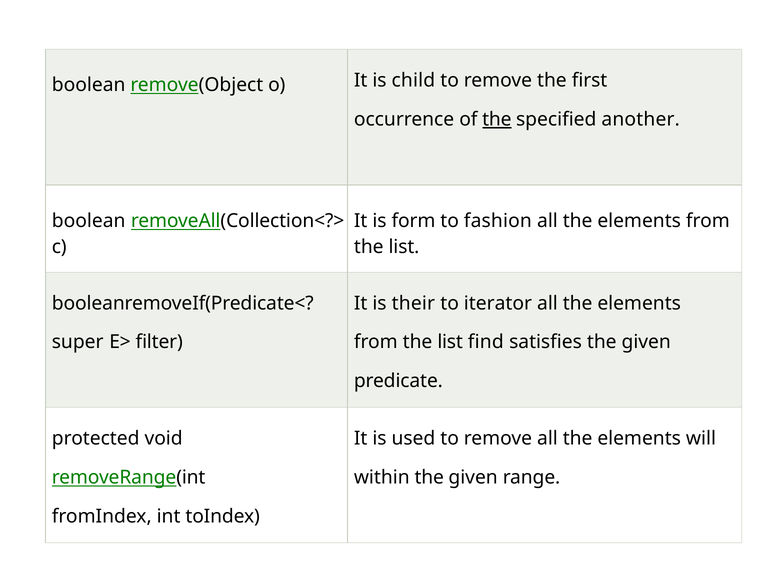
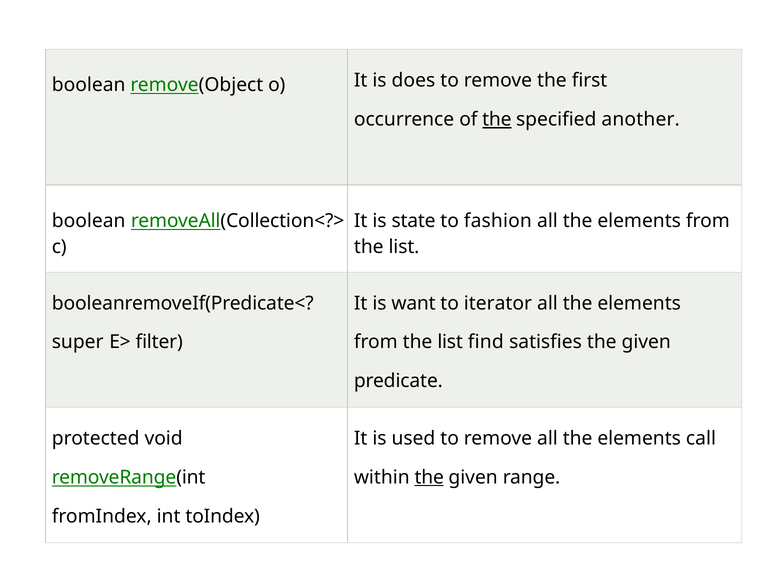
child: child -> does
form: form -> state
their: their -> want
will: will -> call
the at (429, 478) underline: none -> present
